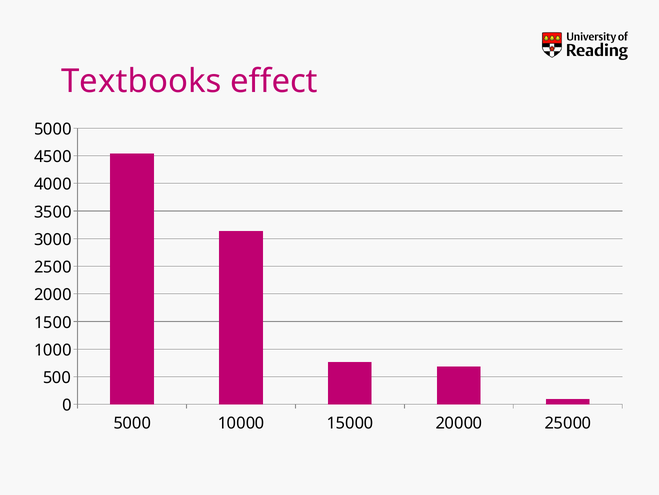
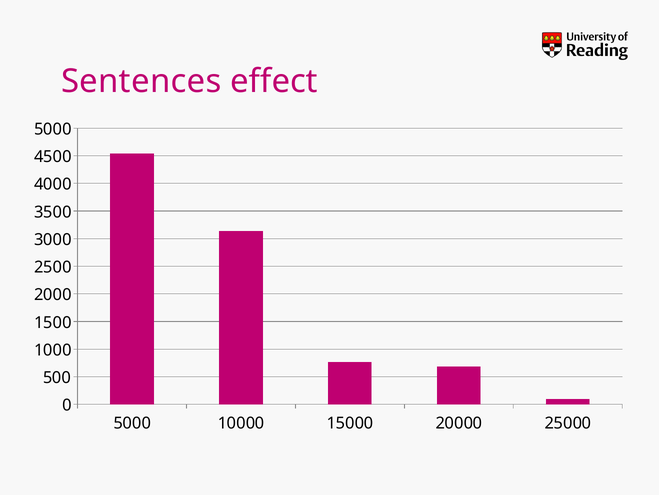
Textbooks: Textbooks -> Sentences
